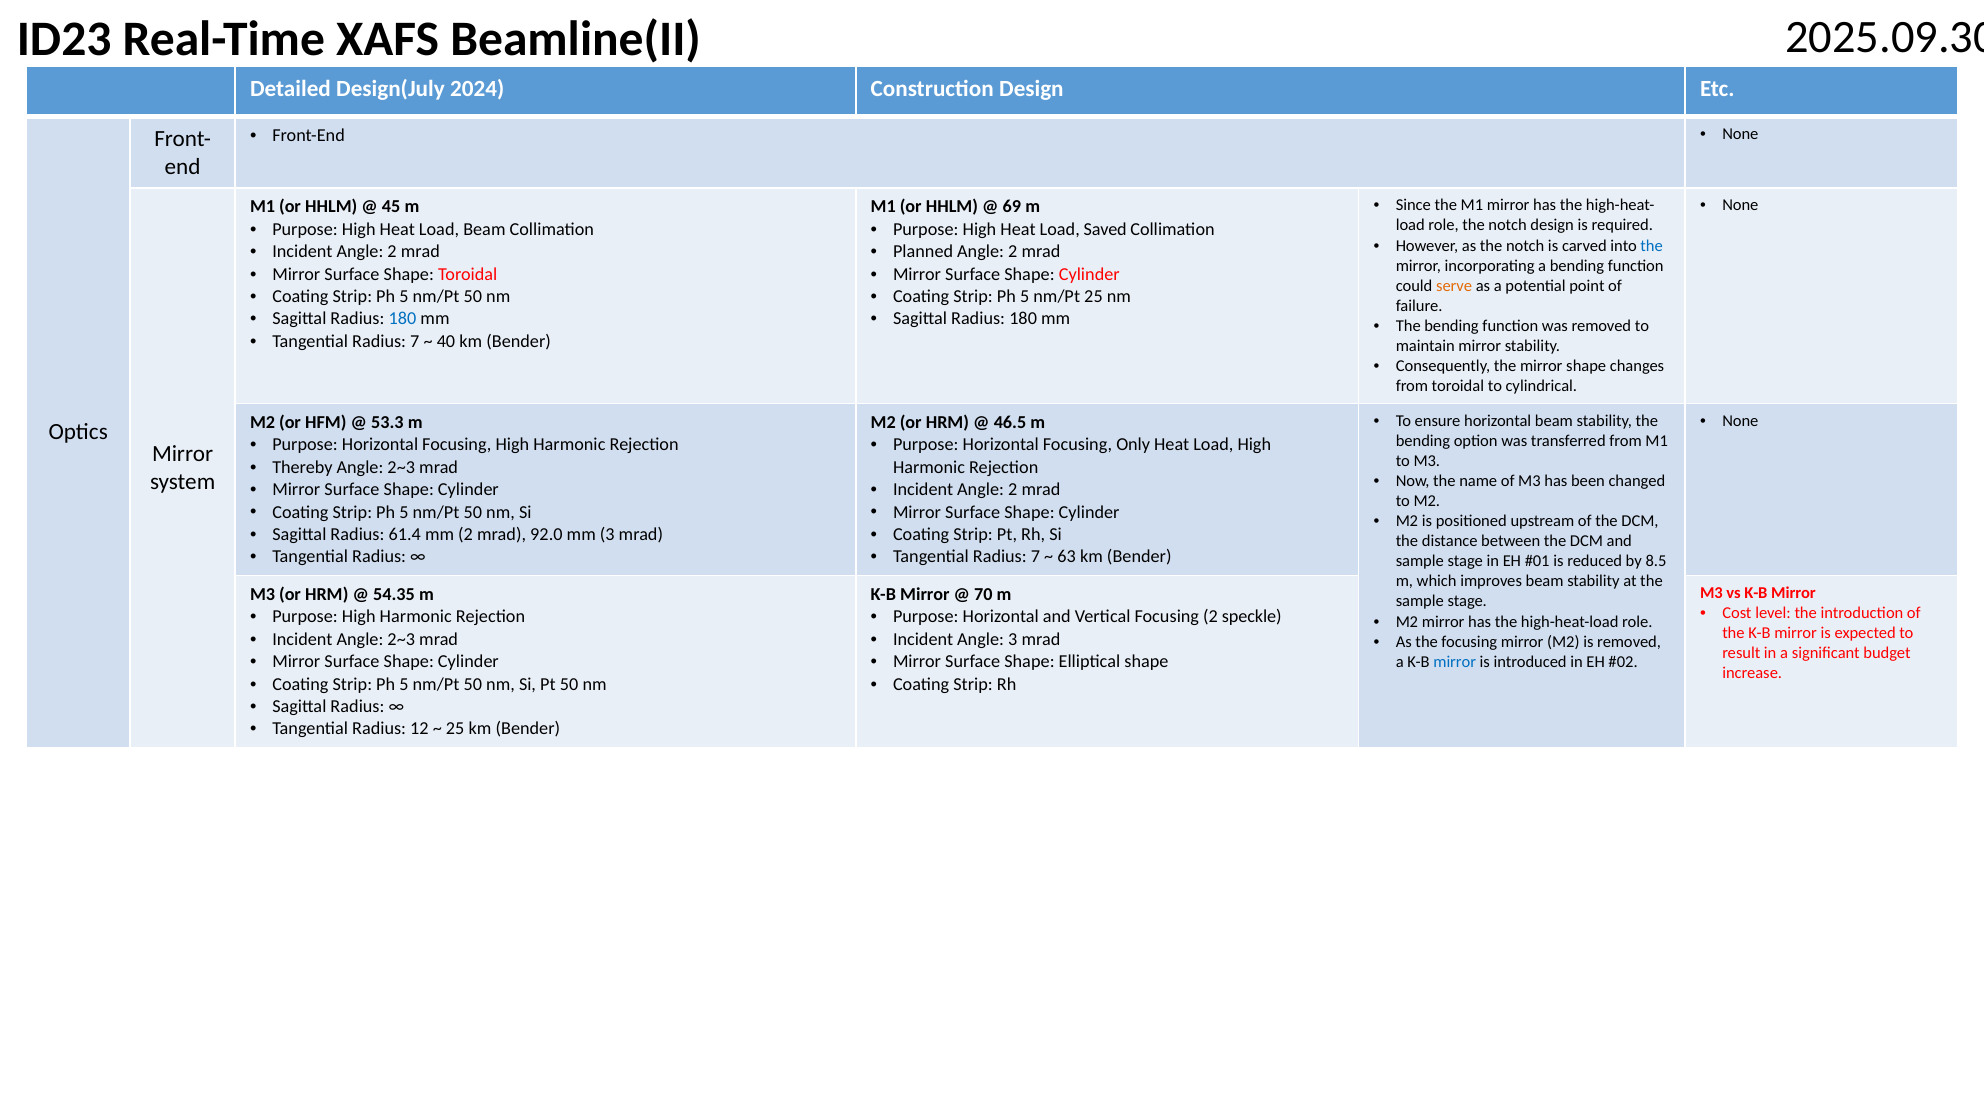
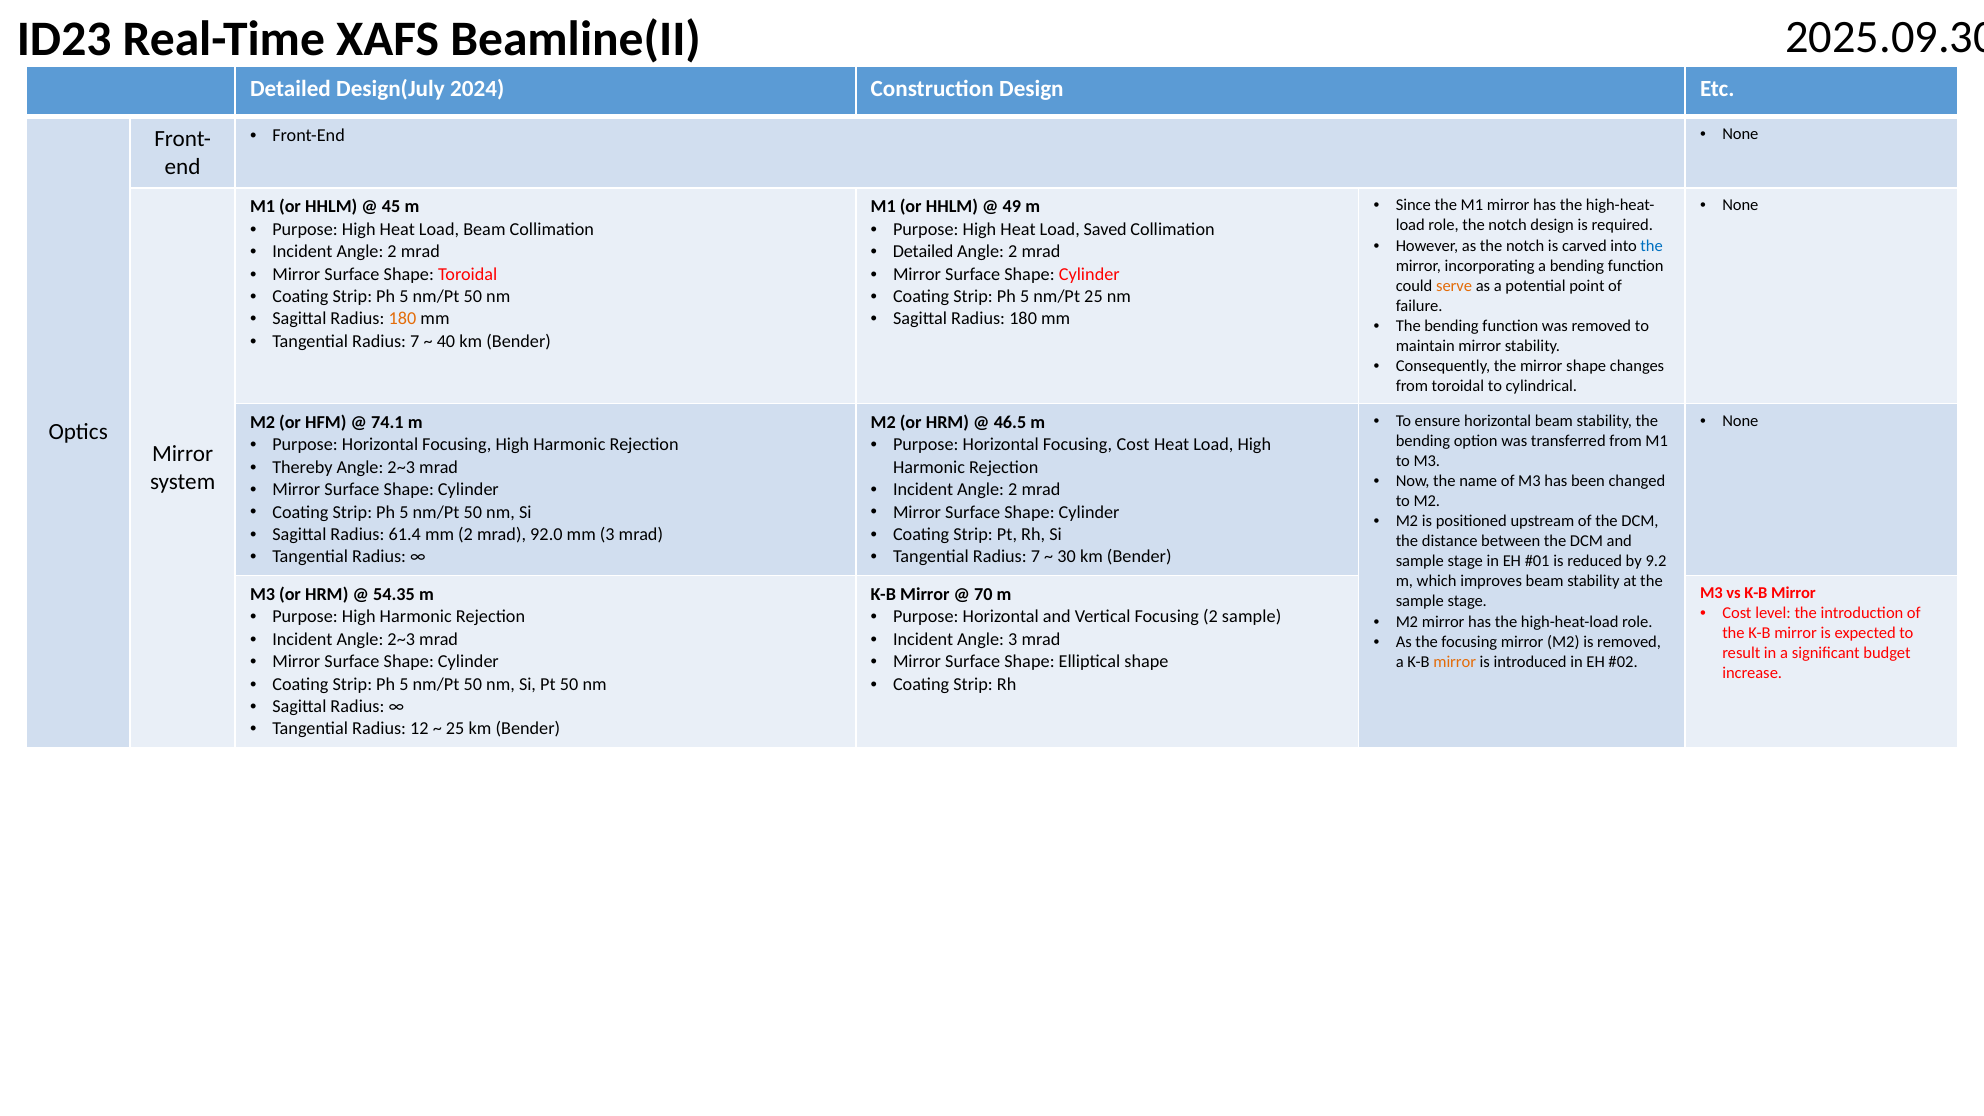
69: 69 -> 49
Planned at (923, 252): Planned -> Detailed
180 at (402, 319) colour: blue -> orange
53.3: 53.3 -> 74.1
Focusing Only: Only -> Cost
63: 63 -> 30
8.5: 8.5 -> 9.2
2 speckle: speckle -> sample
mirror at (1455, 662) colour: blue -> orange
